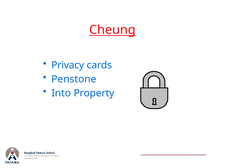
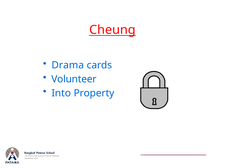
Privacy: Privacy -> Drama
Penstone: Penstone -> Volunteer
